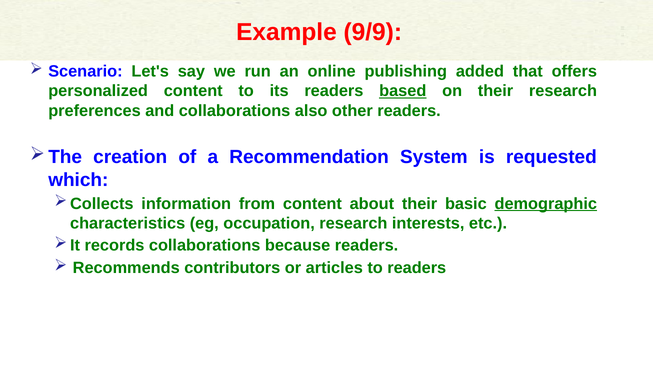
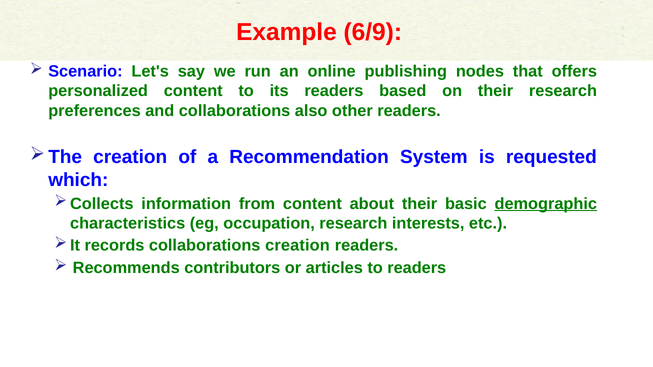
9/9: 9/9 -> 6/9
added: added -> nodes
based underline: present -> none
collaborations because: because -> creation
